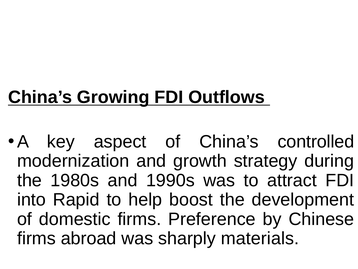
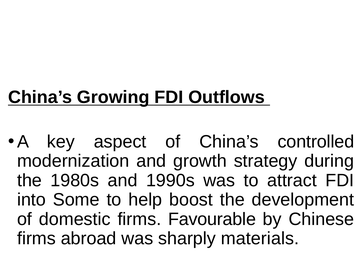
Rapid: Rapid -> Some
Preference: Preference -> Favourable
